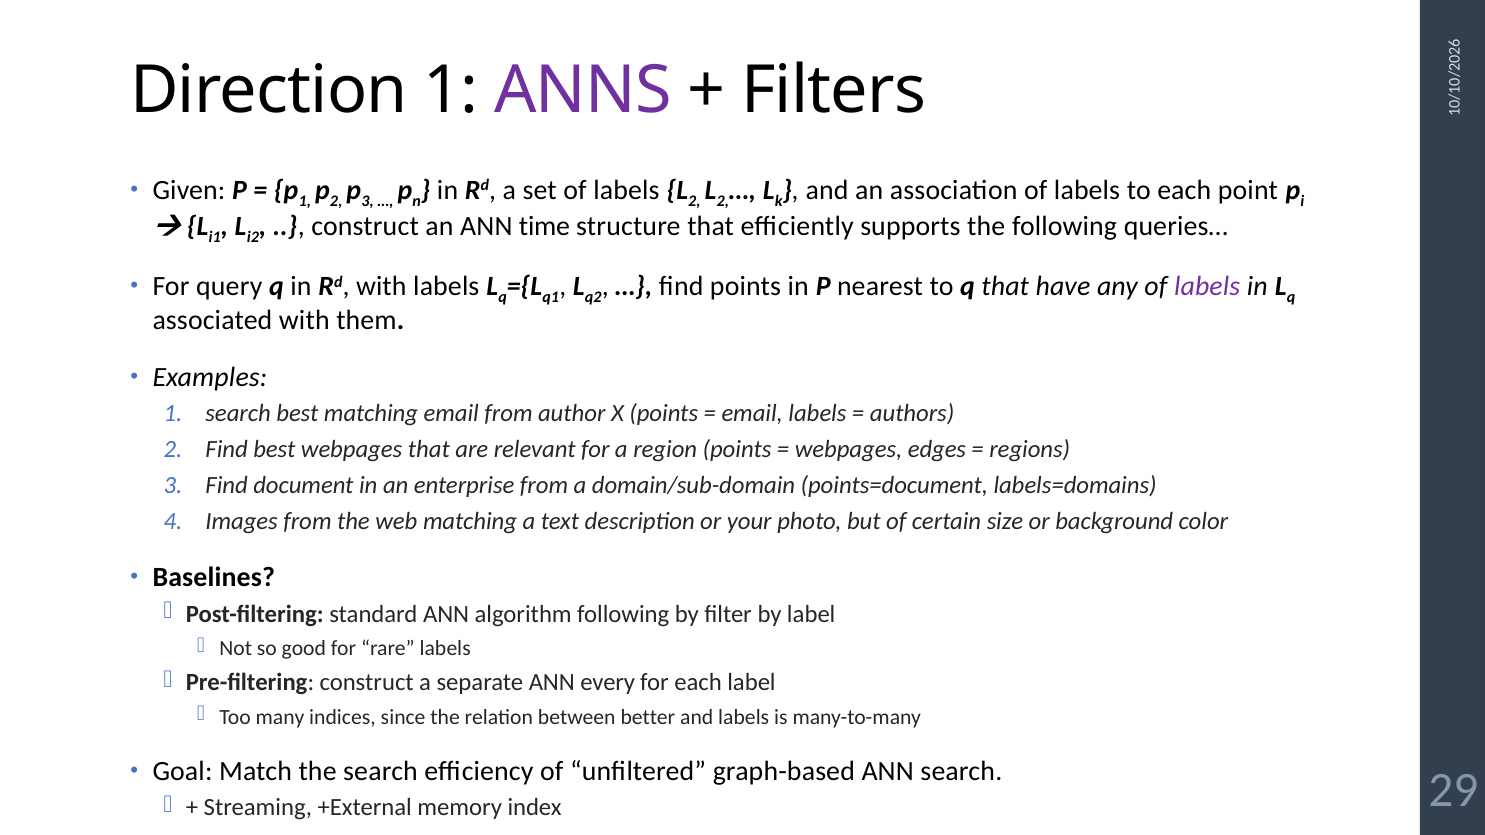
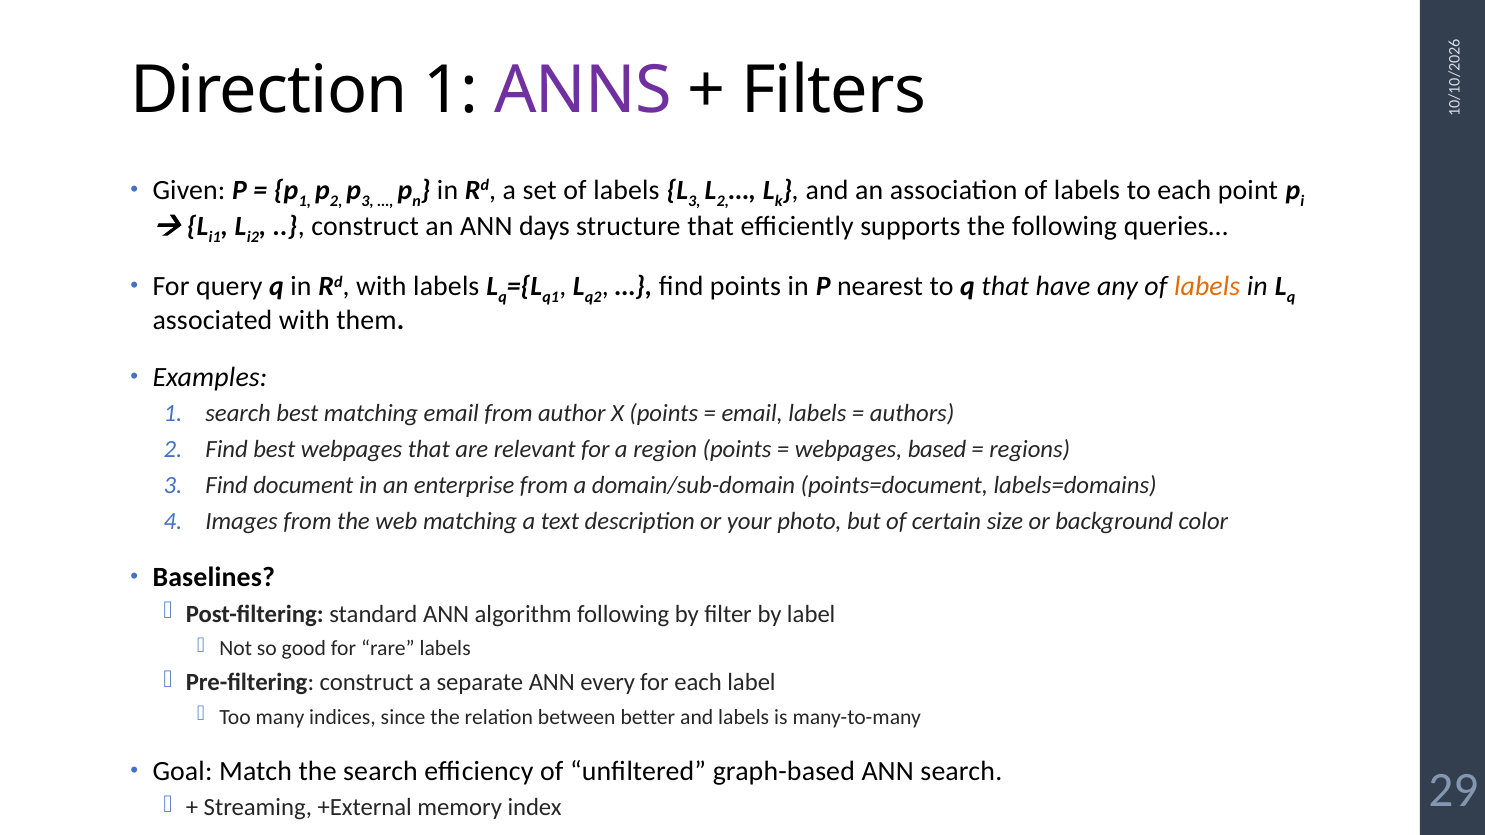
2 at (694, 201): 2 -> 3
time: time -> days
labels at (1207, 287) colour: purple -> orange
edges: edges -> based
